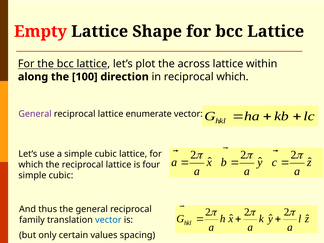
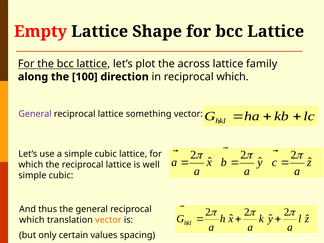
within: within -> family
enumerate: enumerate -> something
four: four -> well
family at (32, 220): family -> which
vector at (108, 220) colour: blue -> orange
